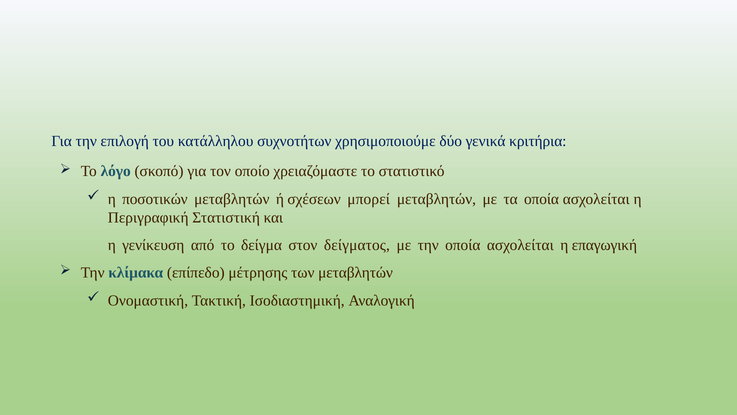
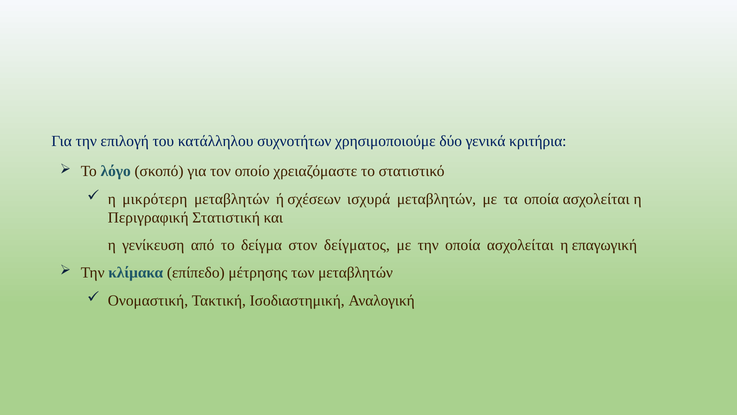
ποσοτικών: ποσοτικών -> μικρότερη
μπορεί: μπορεί -> ισχυρά
